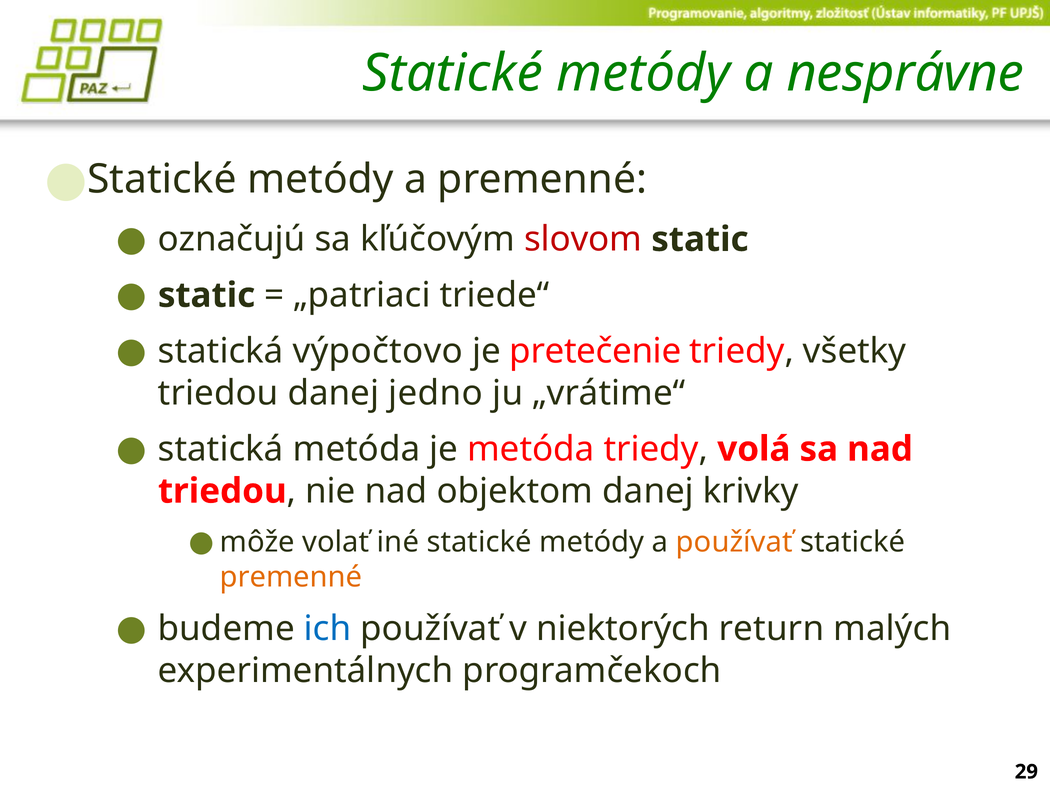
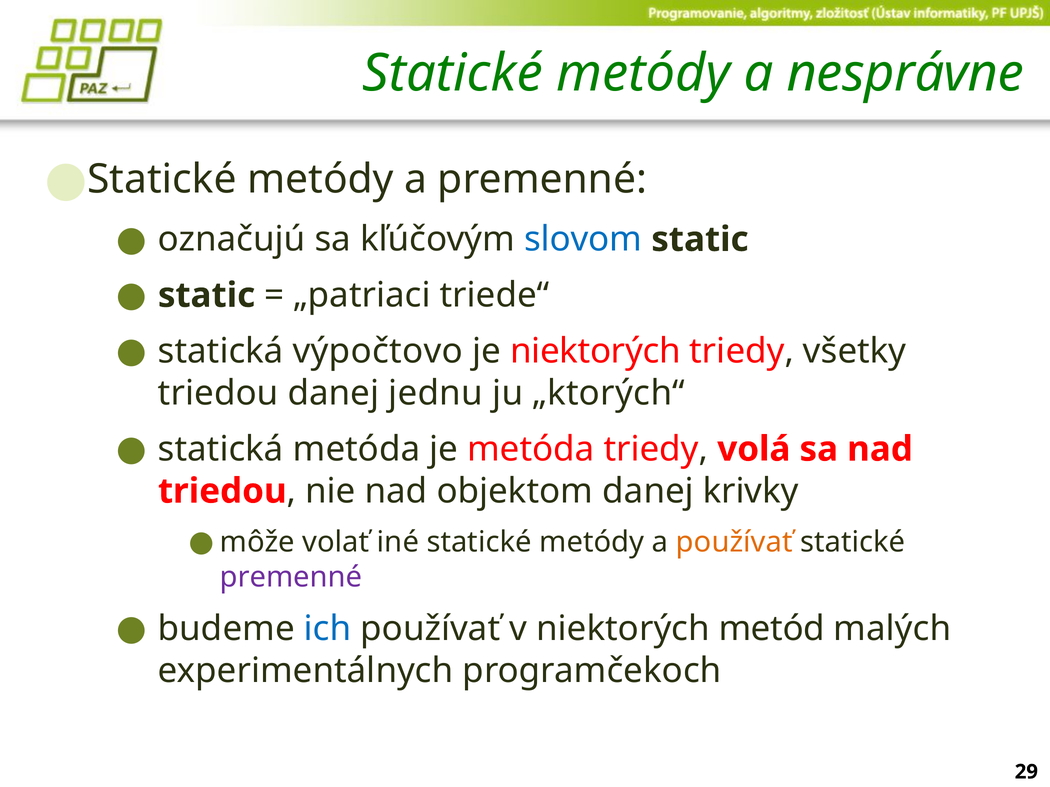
slovom colour: red -> blue
je pretečenie: pretečenie -> niektorých
jedno: jedno -> jednu
„vrátime“: „vrátime“ -> „ktorých“
premenné at (291, 577) colour: orange -> purple
return: return -> metód
